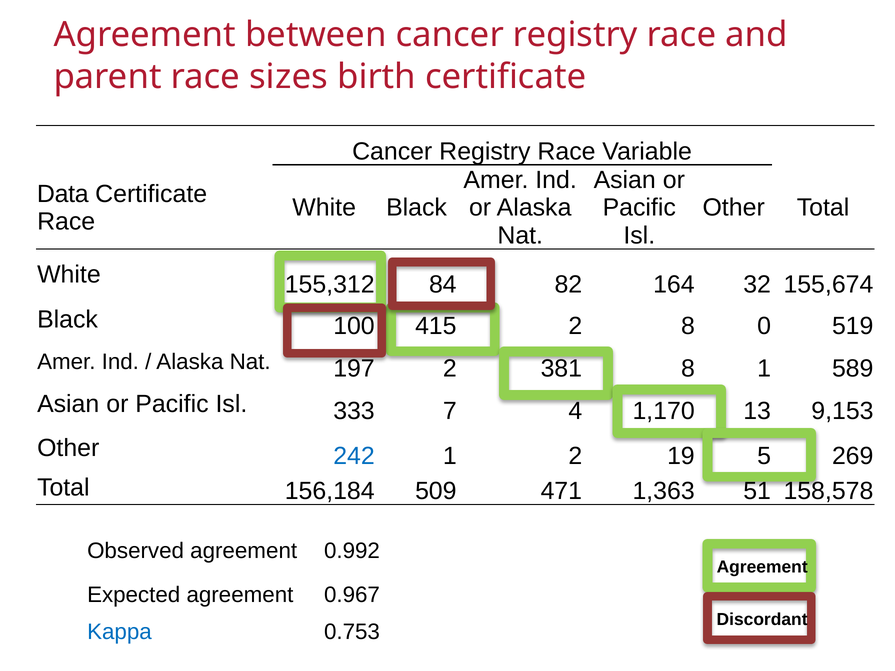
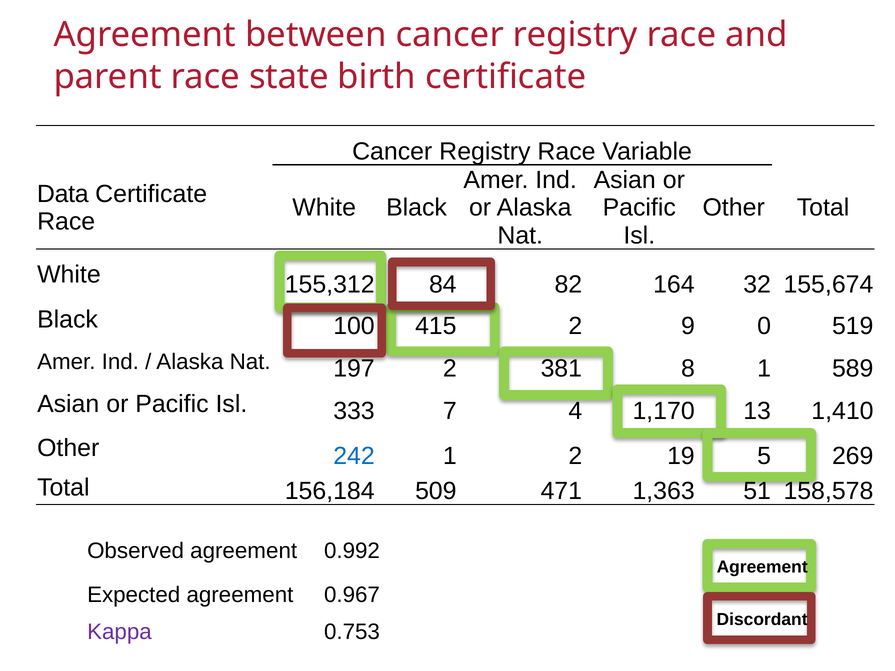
sizes: sizes -> state
2 8: 8 -> 9
9,153: 9,153 -> 1,410
Kappa colour: blue -> purple
